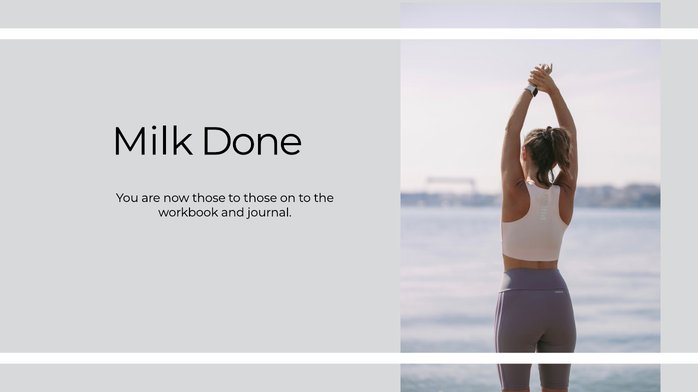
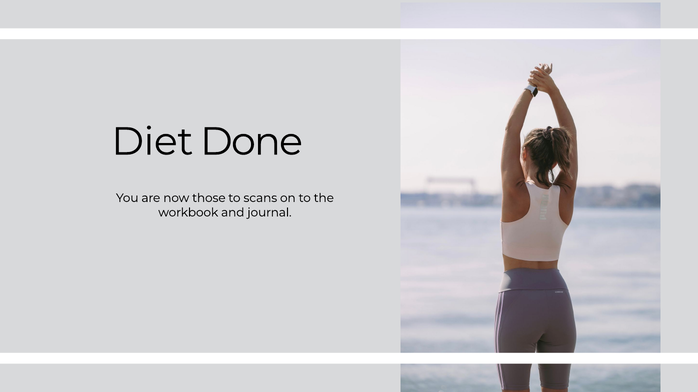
Milk: Milk -> Diet
to those: those -> scans
